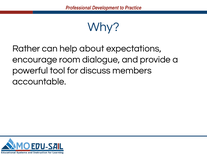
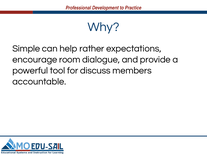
Rather: Rather -> Simple
about: about -> rather
